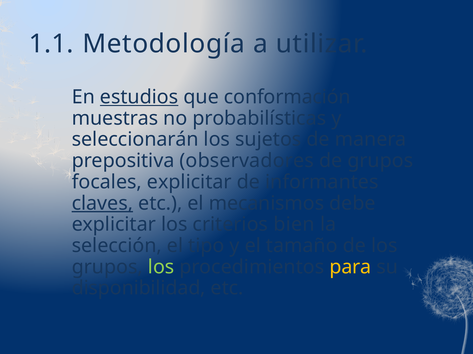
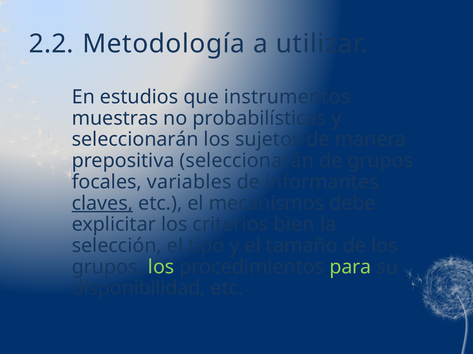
1.1: 1.1 -> 2.2
estudios underline: present -> none
conformación: conformación -> instrumentos
prepositiva observadores: observadores -> seleccionarán
focales explicitar: explicitar -> variables
para colour: yellow -> light green
